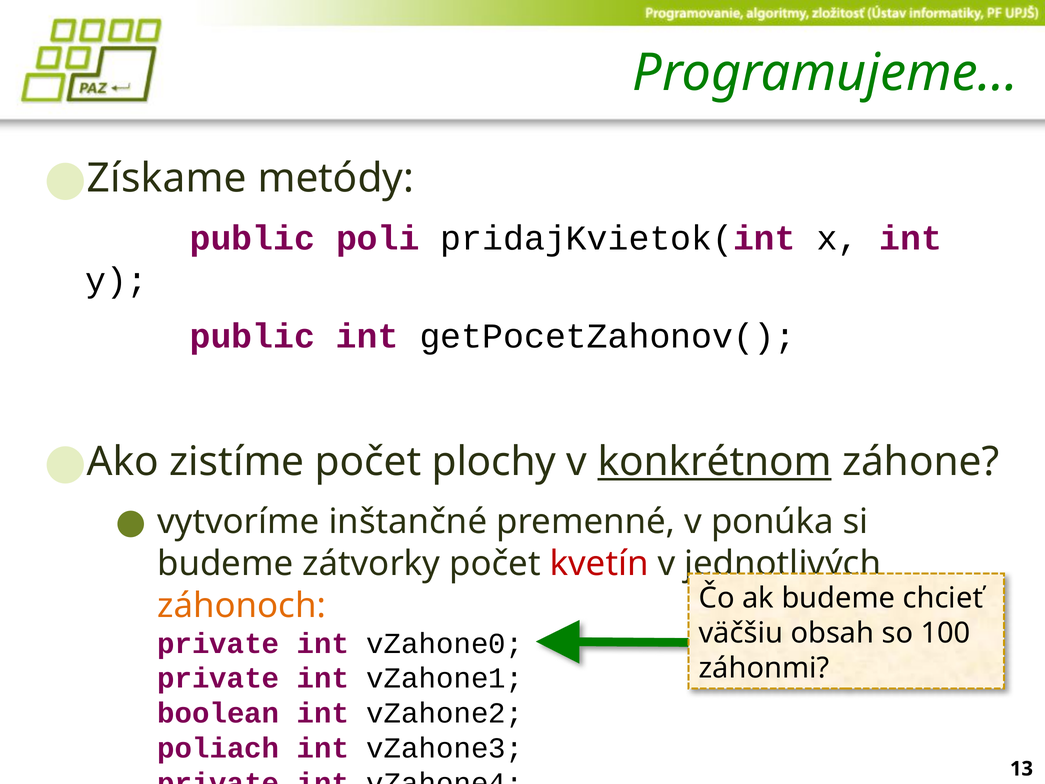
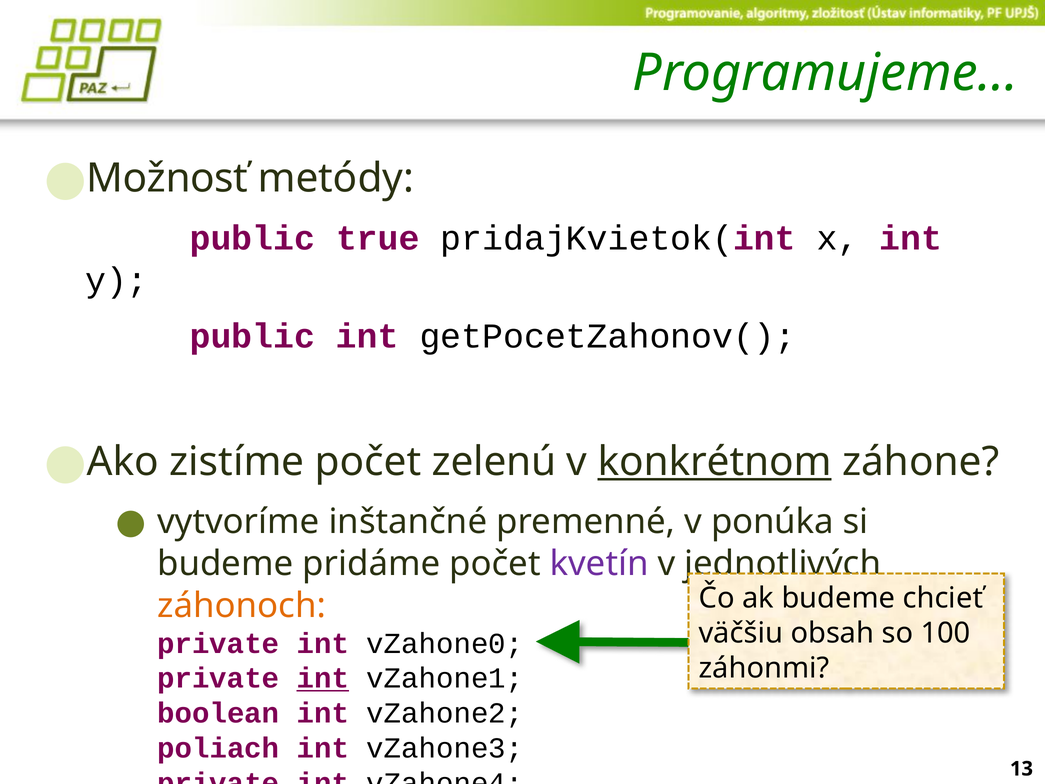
Získame: Získame -> Možnosť
poli: poli -> true
plochy: plochy -> zelenú
zátvorky: zátvorky -> pridáme
kvetín colour: red -> purple
int at (323, 678) underline: none -> present
